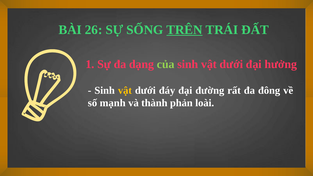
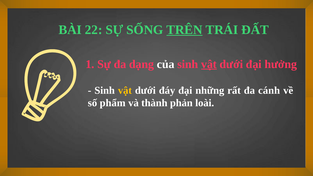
26: 26 -> 22
của colour: light green -> white
vật at (209, 64) underline: none -> present
đường: đường -> những
đông: đông -> cánh
mạnh: mạnh -> phẩm
